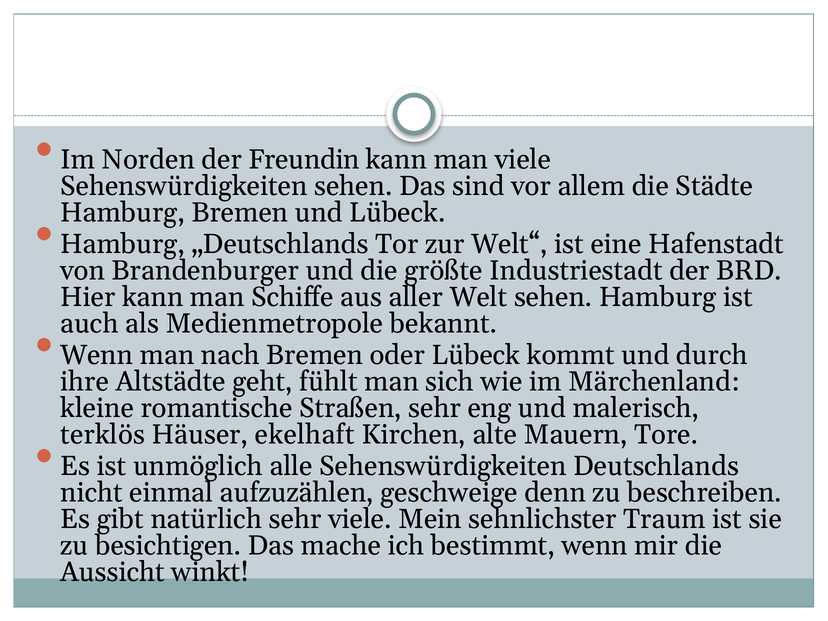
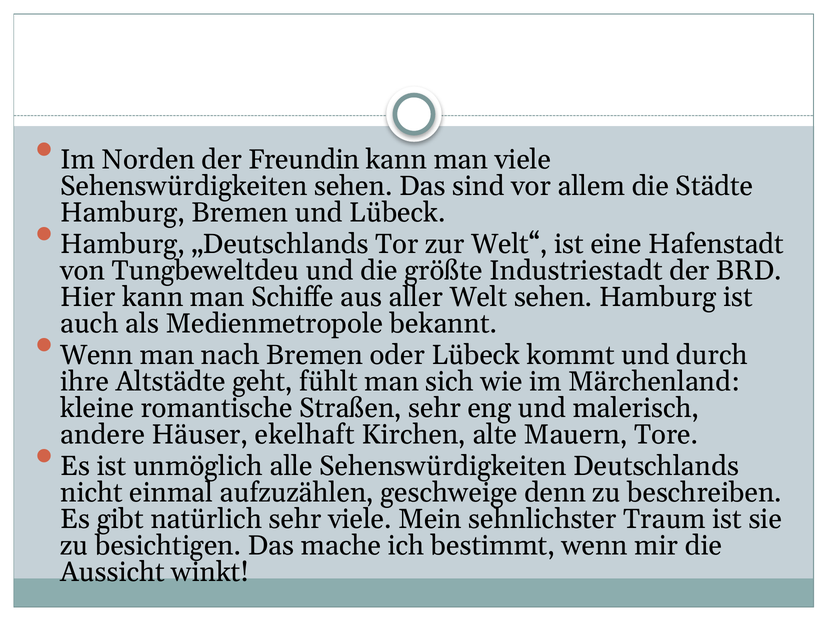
Brandenburger: Brandenburger -> Tungbeweltdeu
terklös: terklös -> andere
